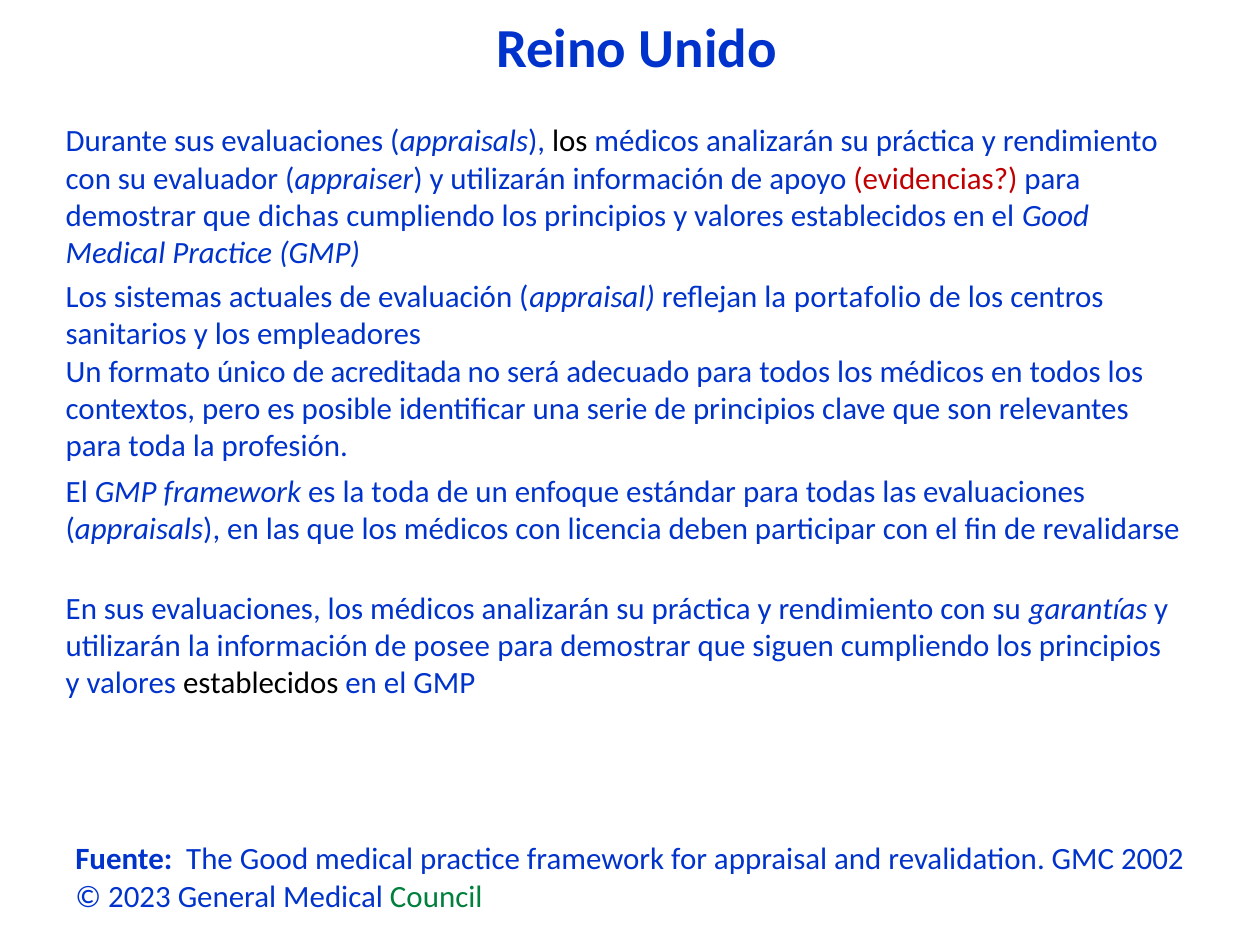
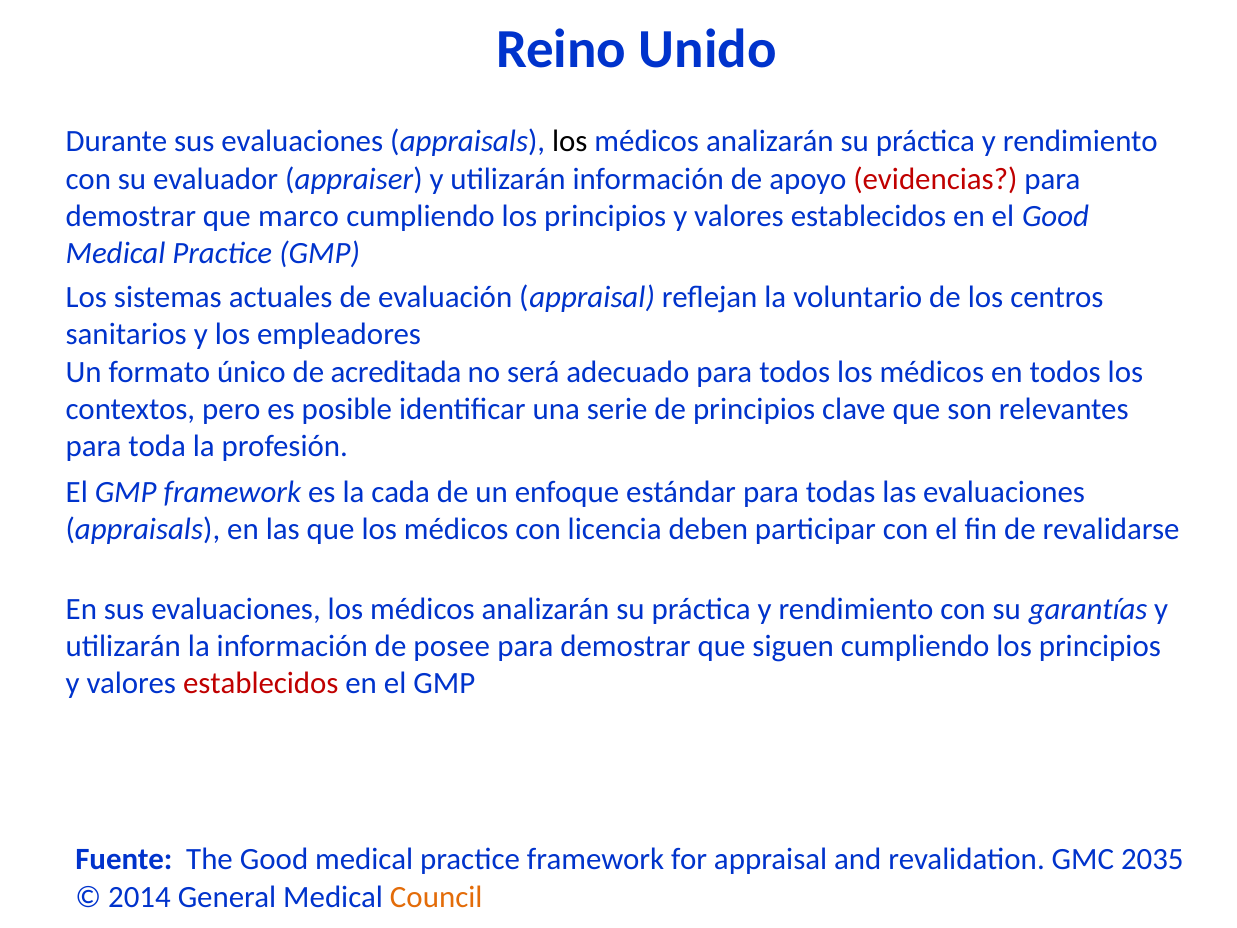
dichas: dichas -> marco
portafolio: portafolio -> voluntario
la toda: toda -> cada
establecidos at (261, 683) colour: black -> red
2002: 2002 -> 2035
2023: 2023 -> 2014
Council colour: green -> orange
